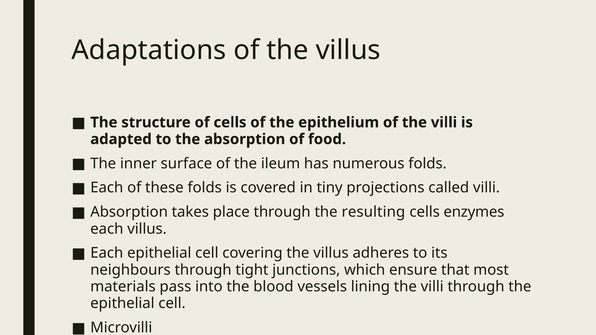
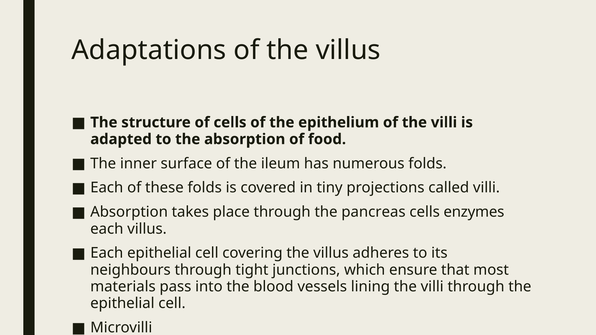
resulting: resulting -> pancreas
